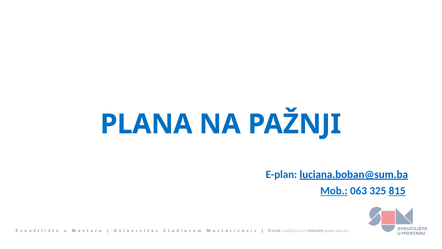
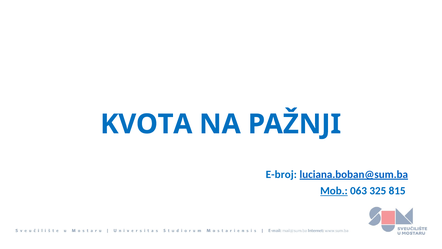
PLANA: PLANA -> KVOTA
E-plan: E-plan -> E-broj
815 underline: present -> none
